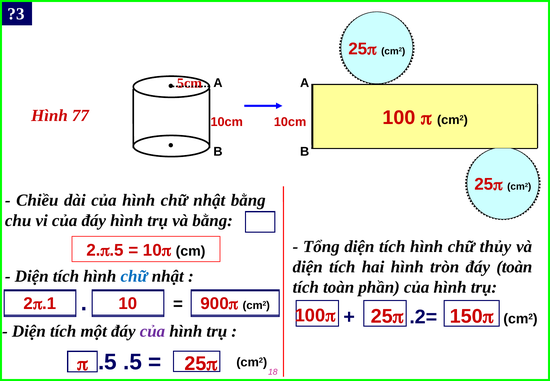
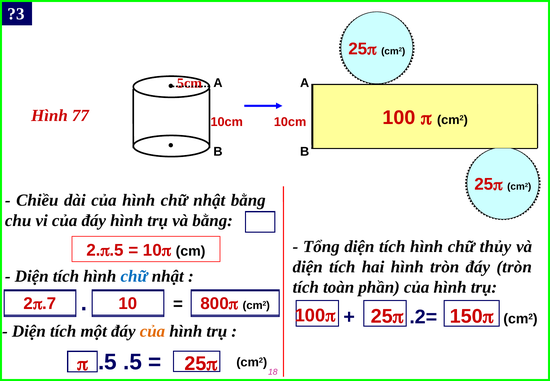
đáy toàn: toàn -> tròn
.1: .1 -> .7
900: 900 -> 800
của at (152, 331) colour: purple -> orange
